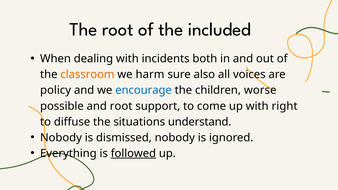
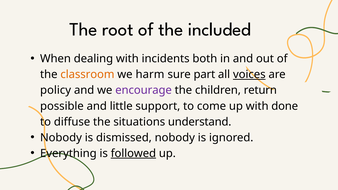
also: also -> part
voices underline: none -> present
encourage colour: blue -> purple
worse: worse -> return
and root: root -> little
right: right -> done
